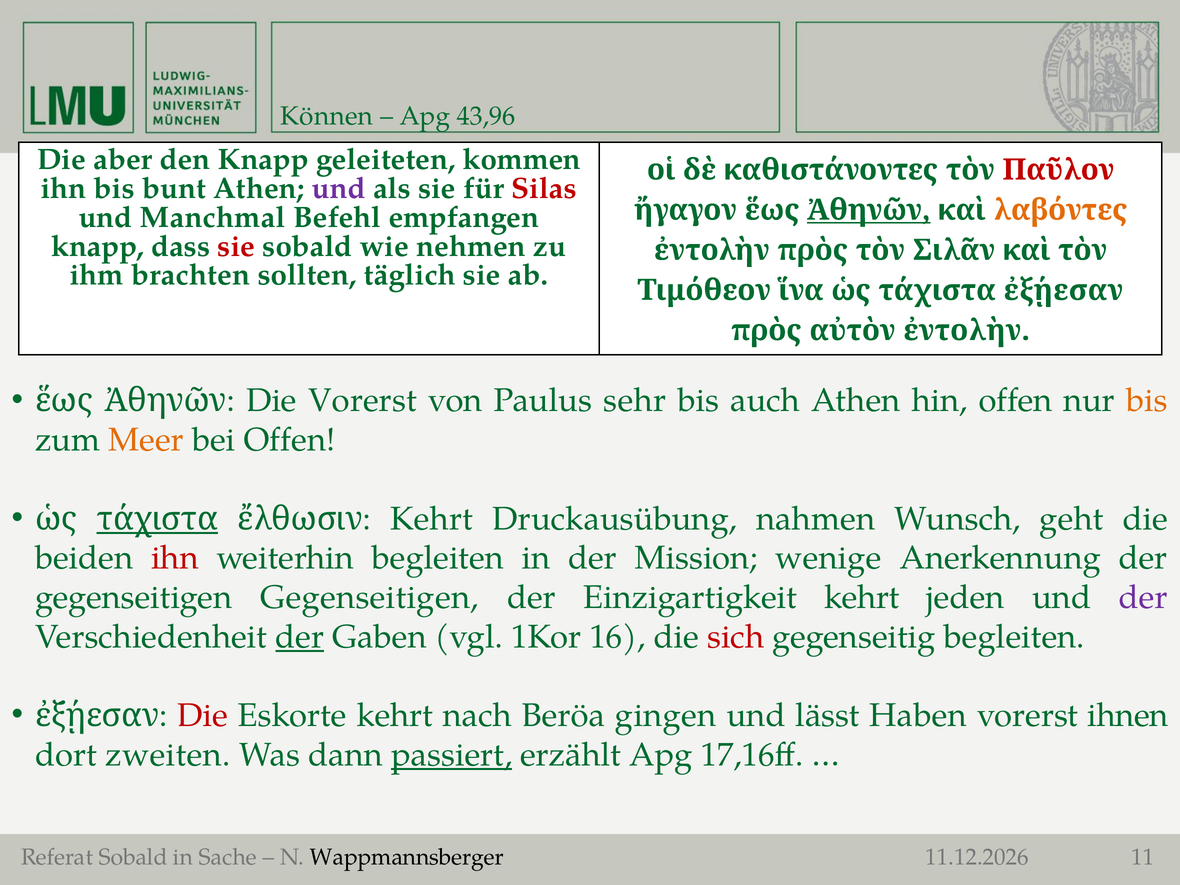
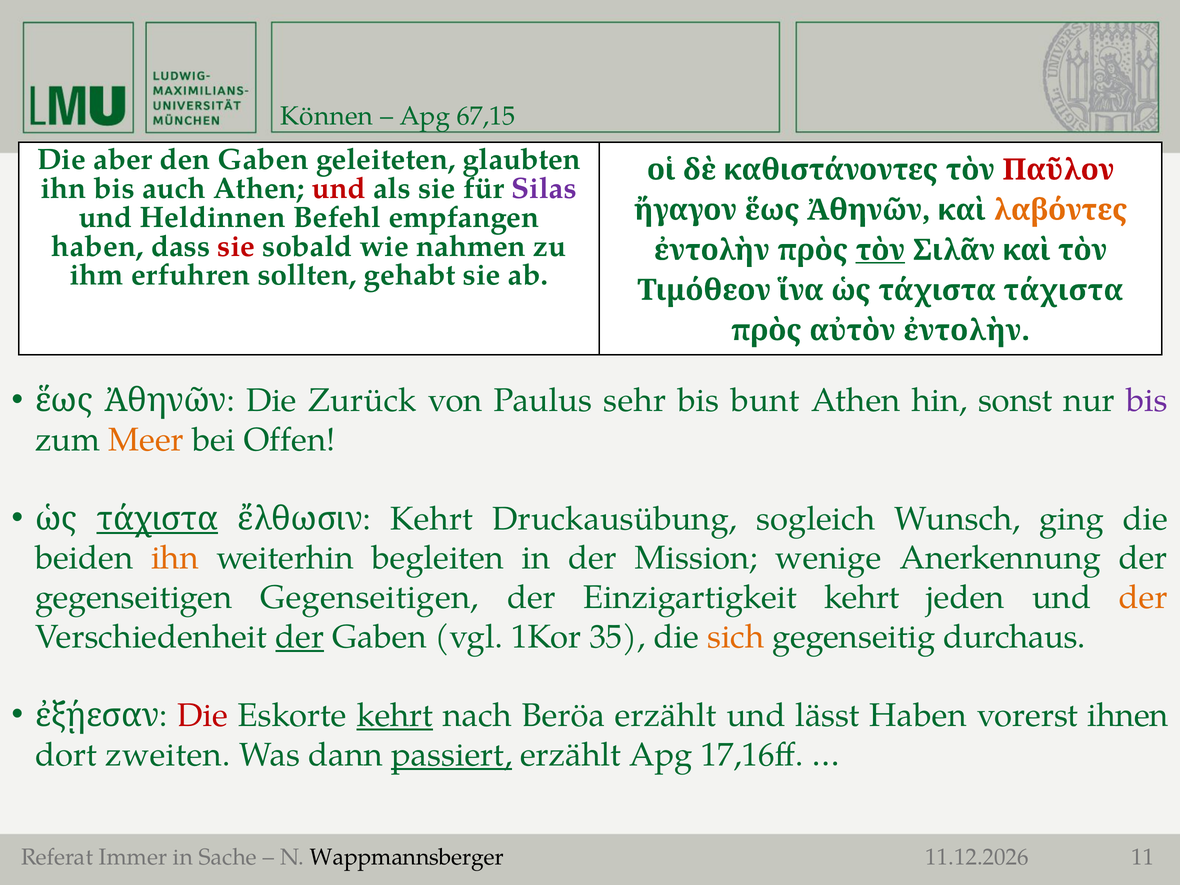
43,96: 43,96 -> 67,15
den Knapp: Knapp -> Gaben
kommen: kommen -> glaubten
bunt: bunt -> auch
und at (339, 188) colour: purple -> red
Silas colour: red -> purple
Ἀθηνῶν at (869, 210) underline: present -> none
Manchmal: Manchmal -> Heldinnen
knapp at (98, 246): knapp -> haben
nehmen: nehmen -> nahmen
τὸν at (880, 250) underline: none -> present
brachten: brachten -> erfuhren
täglich: täglich -> gehabt
τάχιστα ἐξῄεσαν: ἐξῄεσαν -> τάχιστα
Die Vorerst: Vorerst -> Zurück
auch: auch -> bunt
hin offen: offen -> sonst
bis at (1147, 401) colour: orange -> purple
nahmen: nahmen -> sogleich
geht: geht -> ging
ihn at (175, 558) colour: red -> orange
der at (1143, 597) colour: purple -> orange
16: 16 -> 35
sich colour: red -> orange
gegenseitig begleiten: begleiten -> durchaus
kehrt at (395, 715) underline: none -> present
Beröa gingen: gingen -> erzählt
Referat Sobald: Sobald -> Immer
